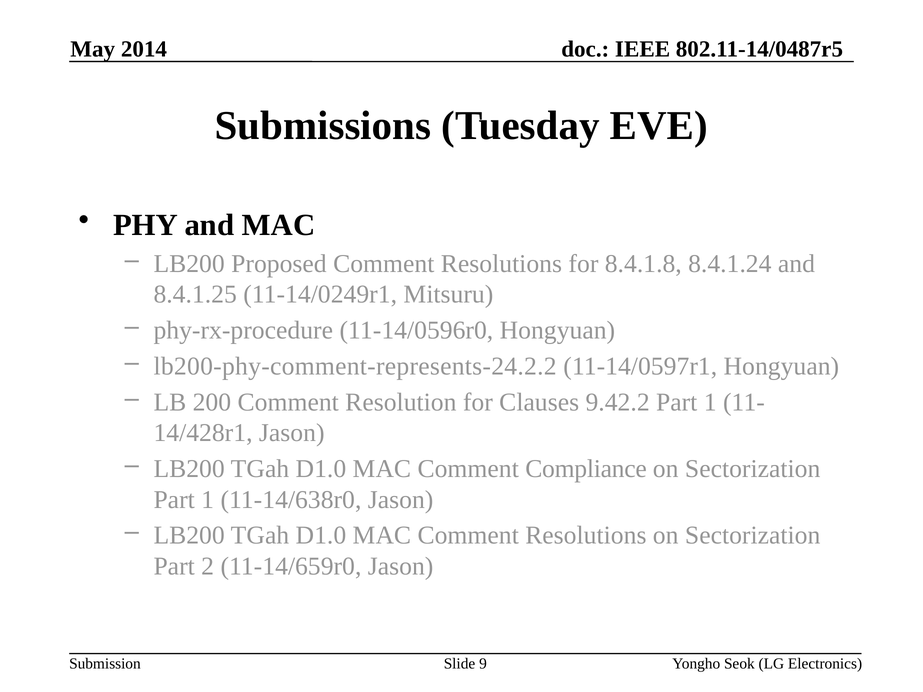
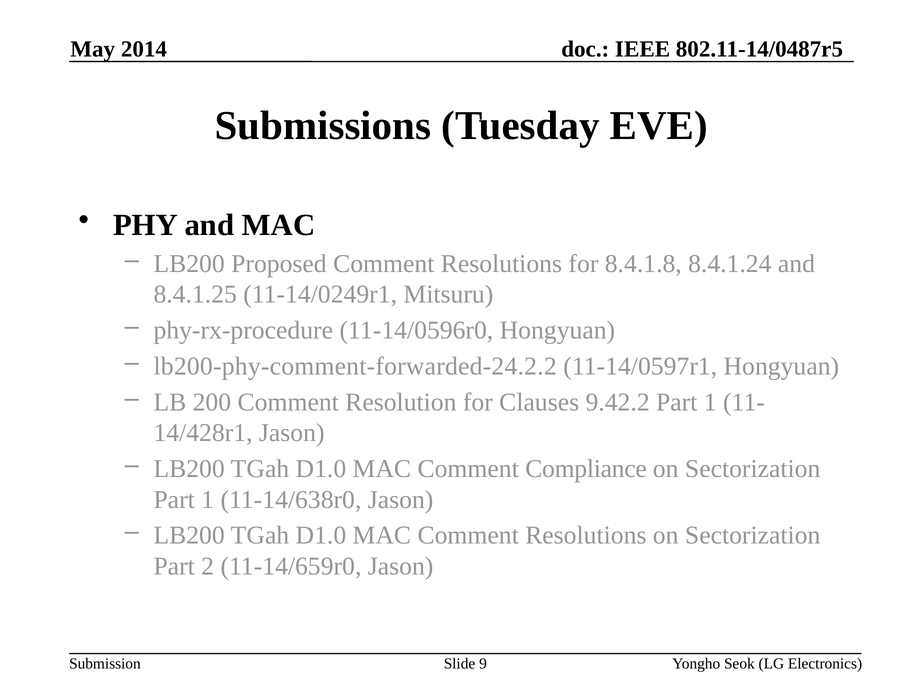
lb200-phy-comment-represents-24.2.2: lb200-phy-comment-represents-24.2.2 -> lb200-phy-comment-forwarded-24.2.2
